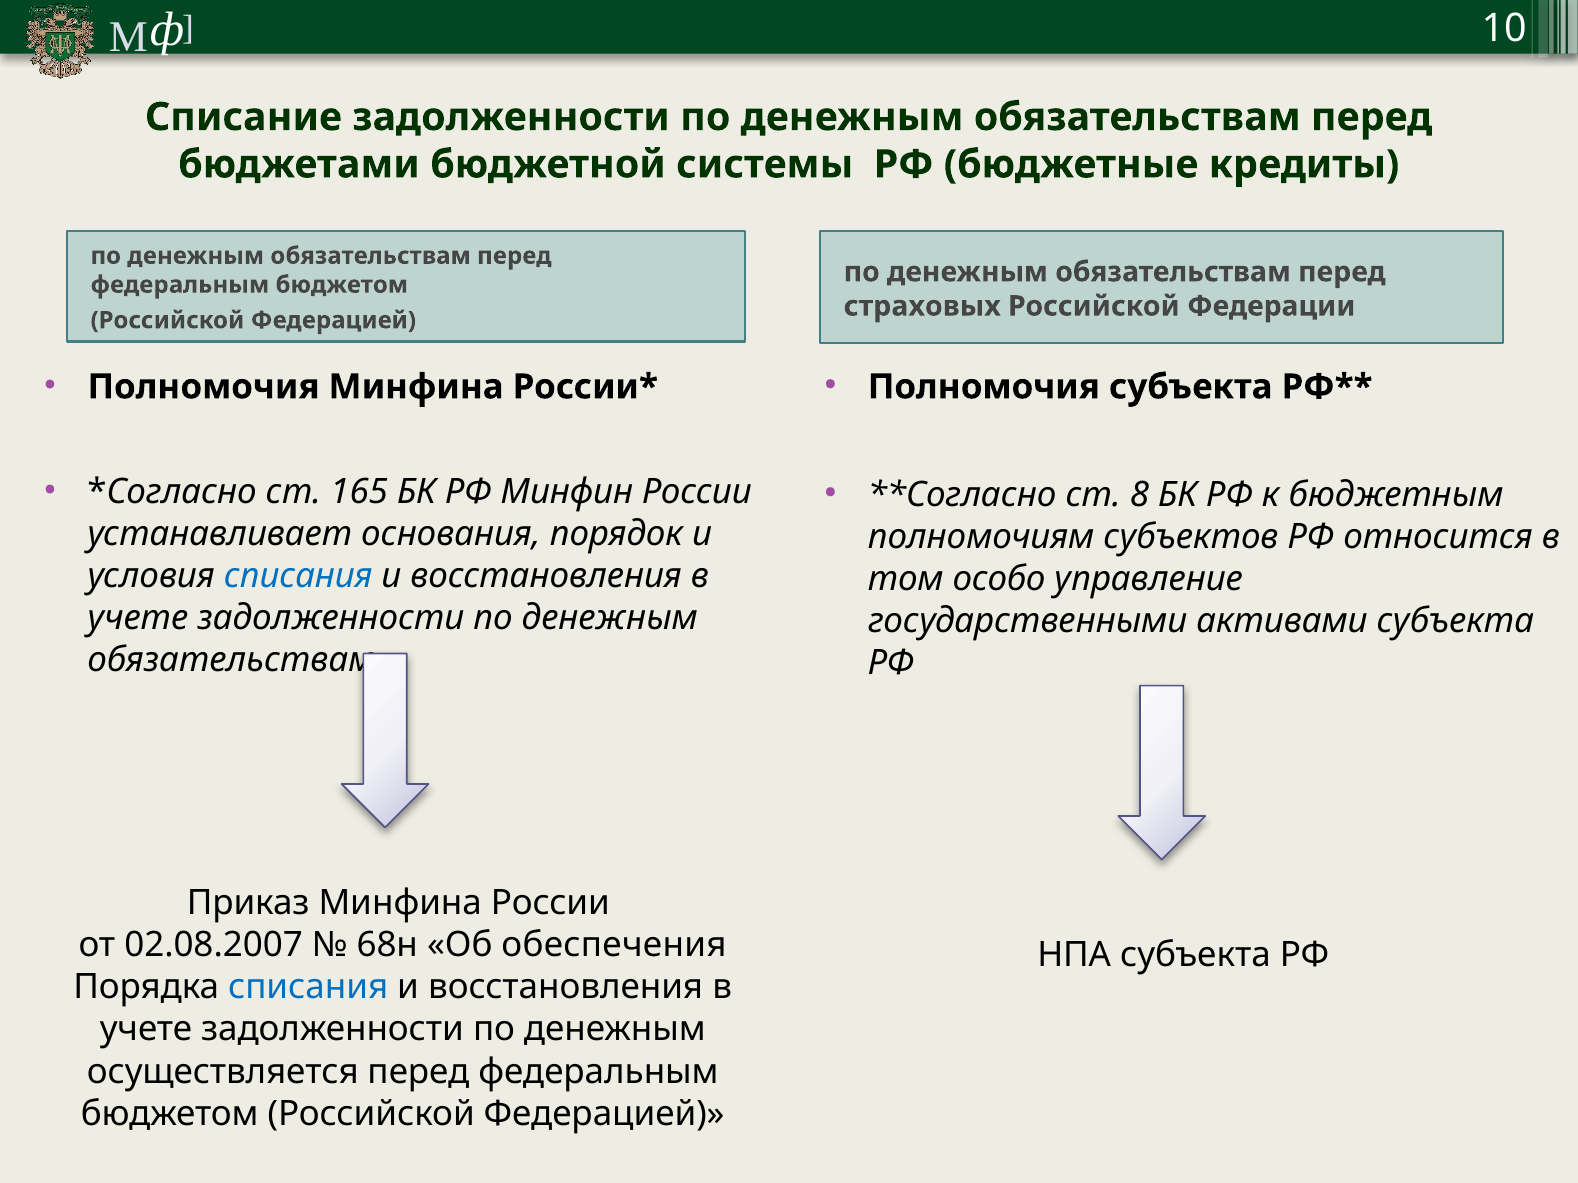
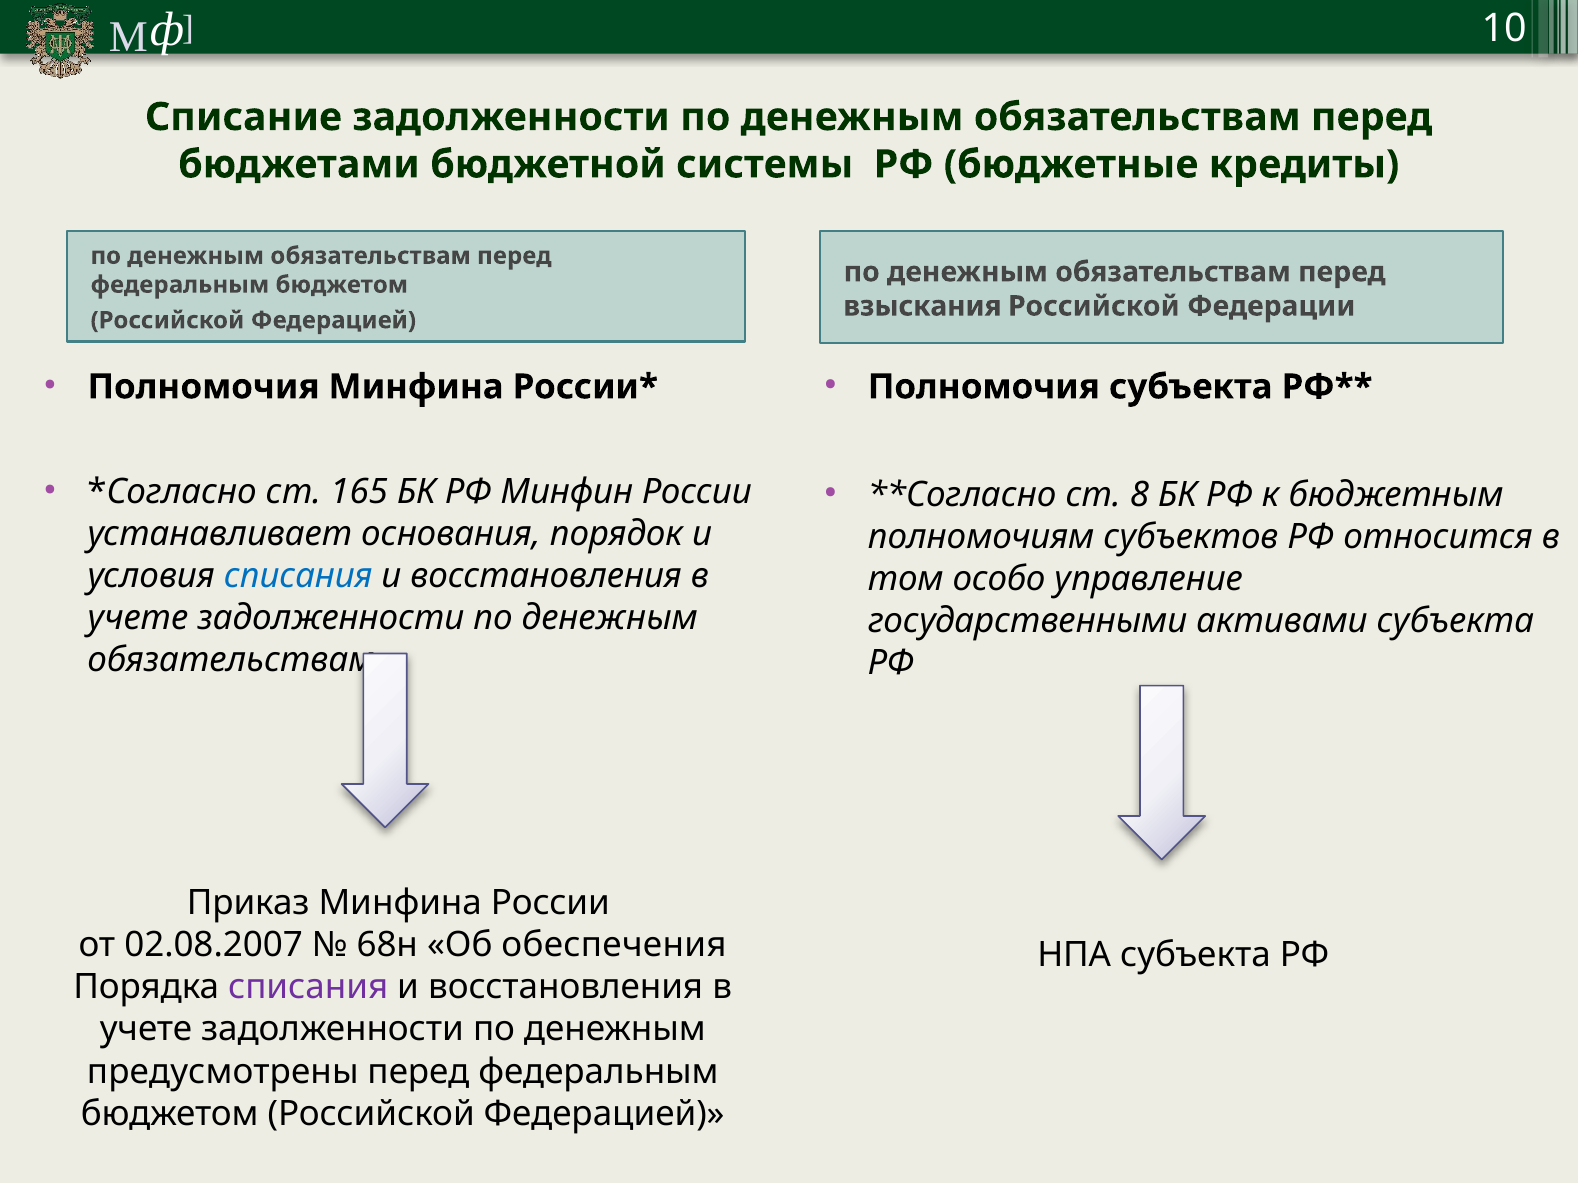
страховых: страховых -> взыскания
списания at (308, 988) colour: blue -> purple
осуществляется: осуществляется -> предусмотрены
